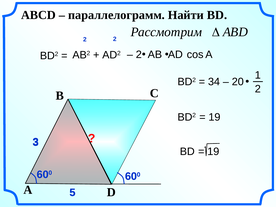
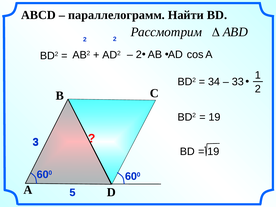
20: 20 -> 33
